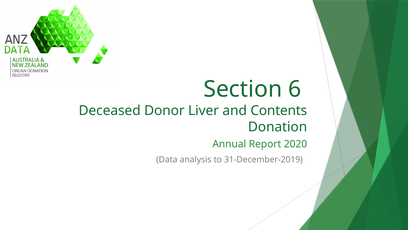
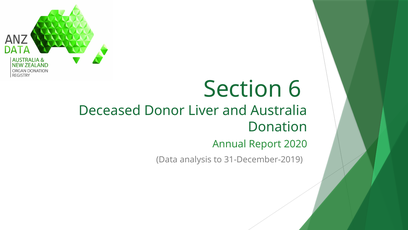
Contents: Contents -> Australia
